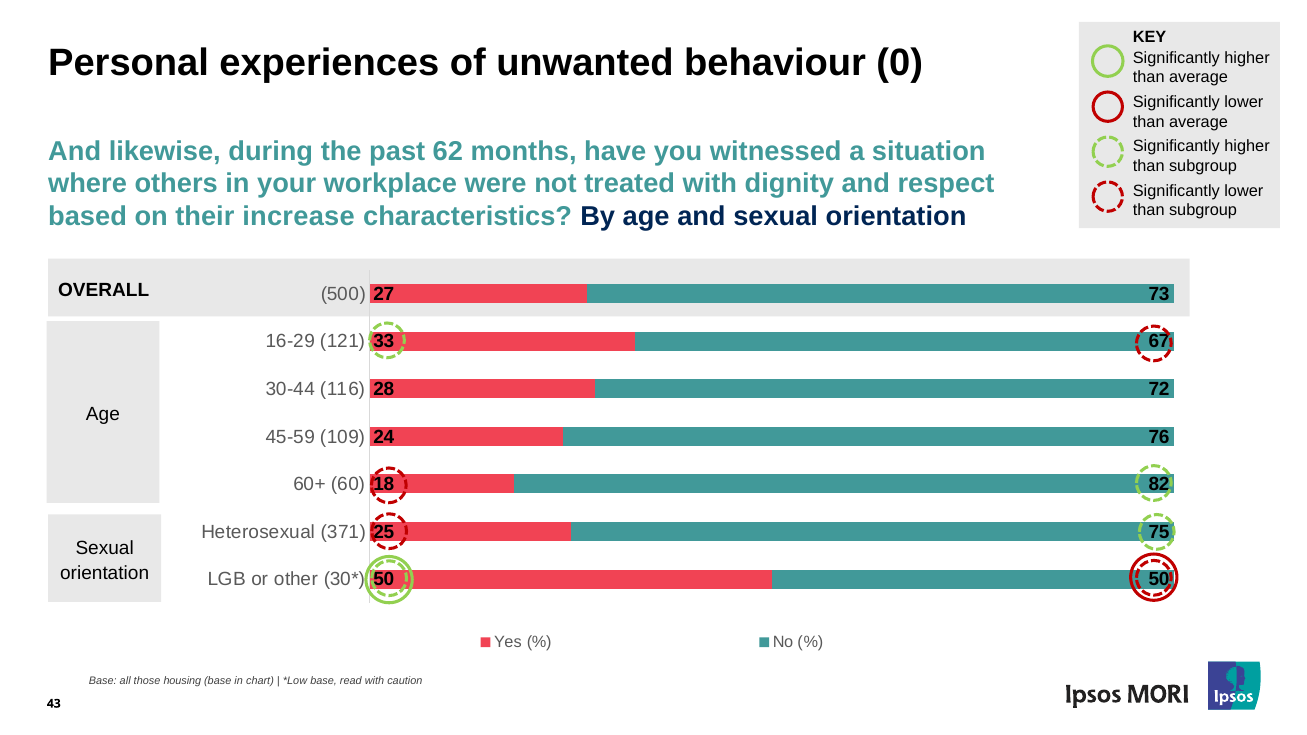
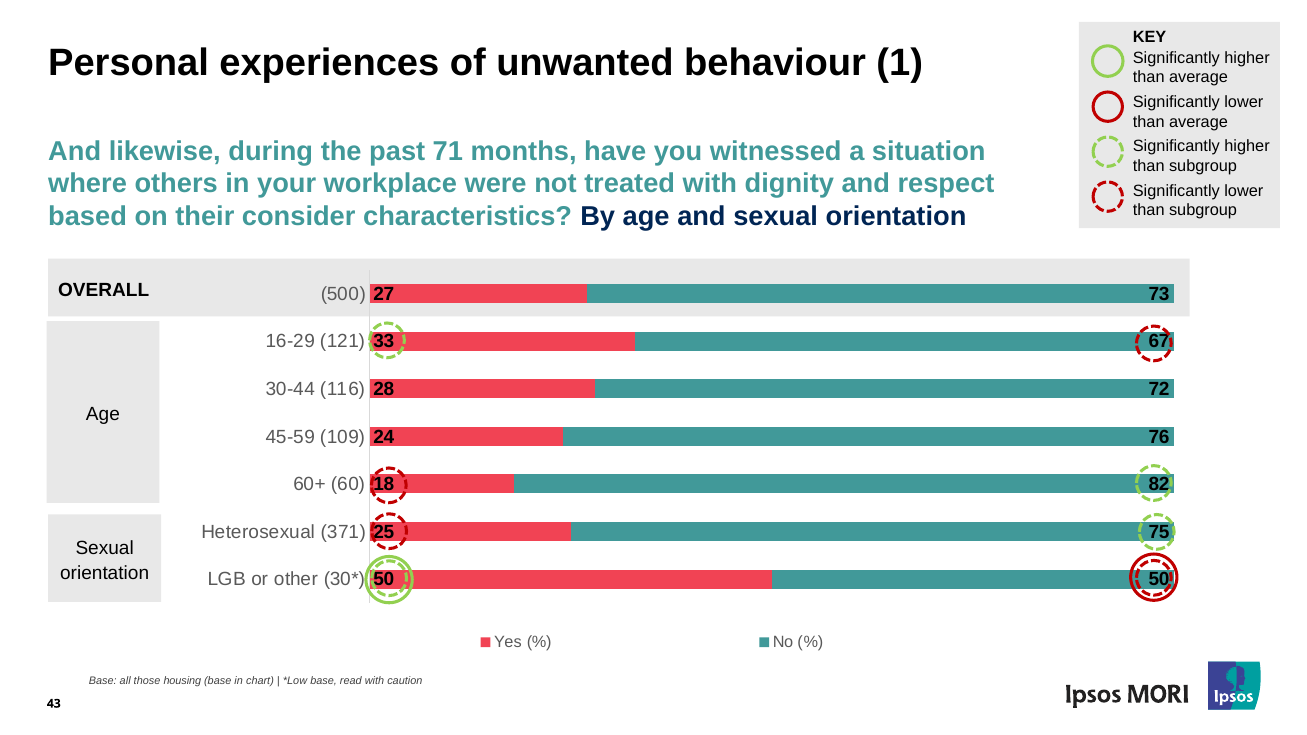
0: 0 -> 1
62: 62 -> 71
increase: increase -> consider
